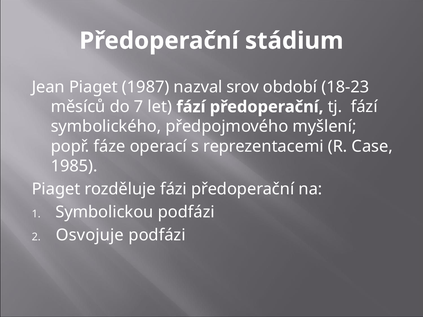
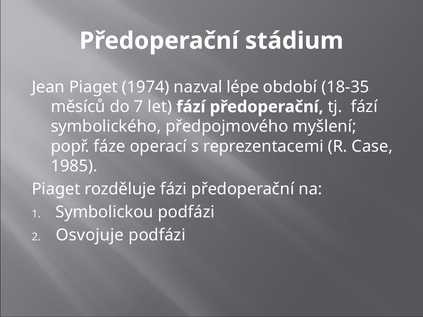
1987: 1987 -> 1974
srov: srov -> lépe
18-23: 18-23 -> 18-35
